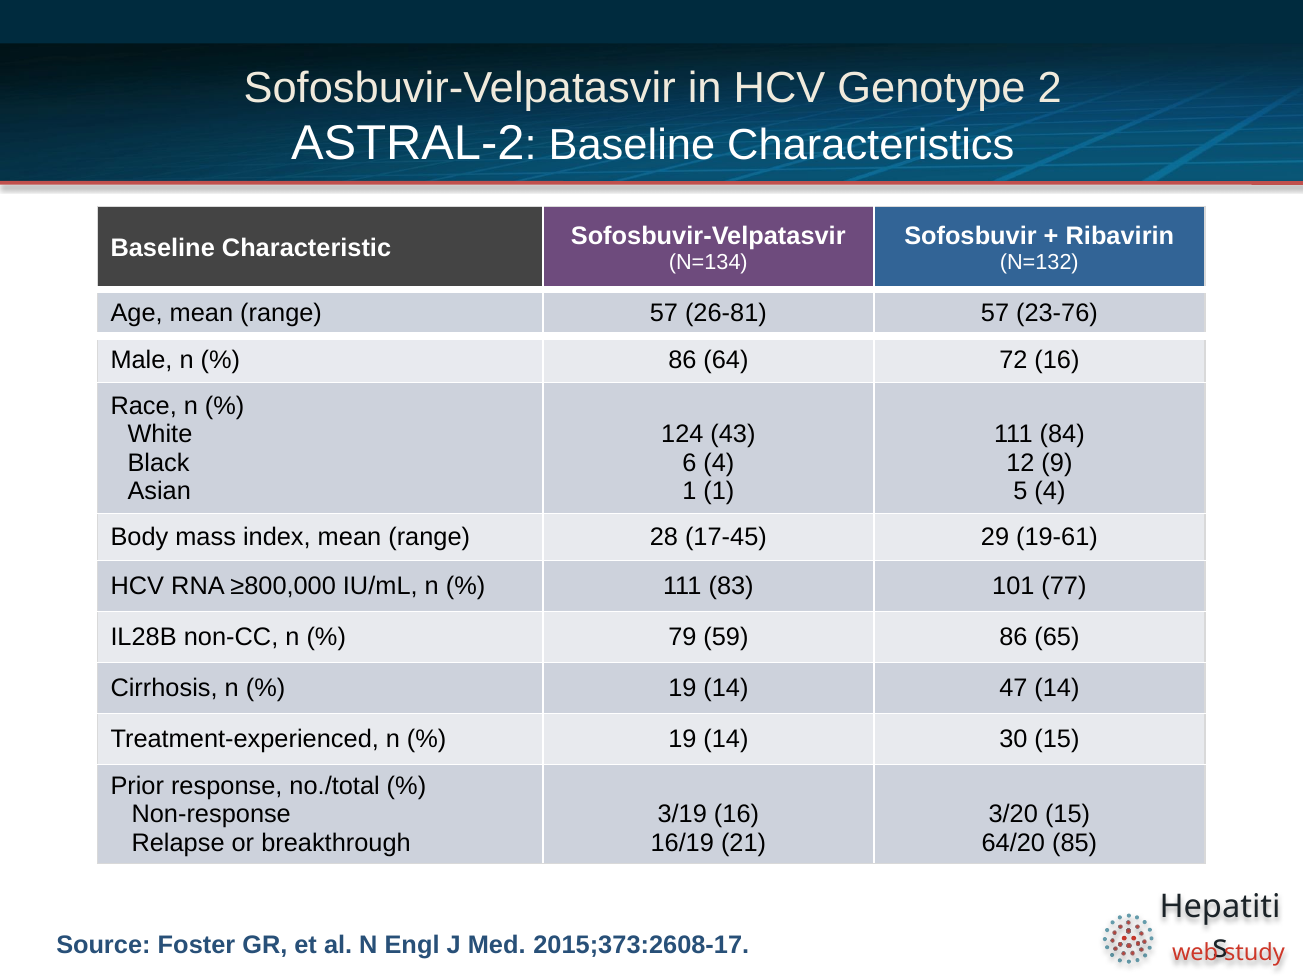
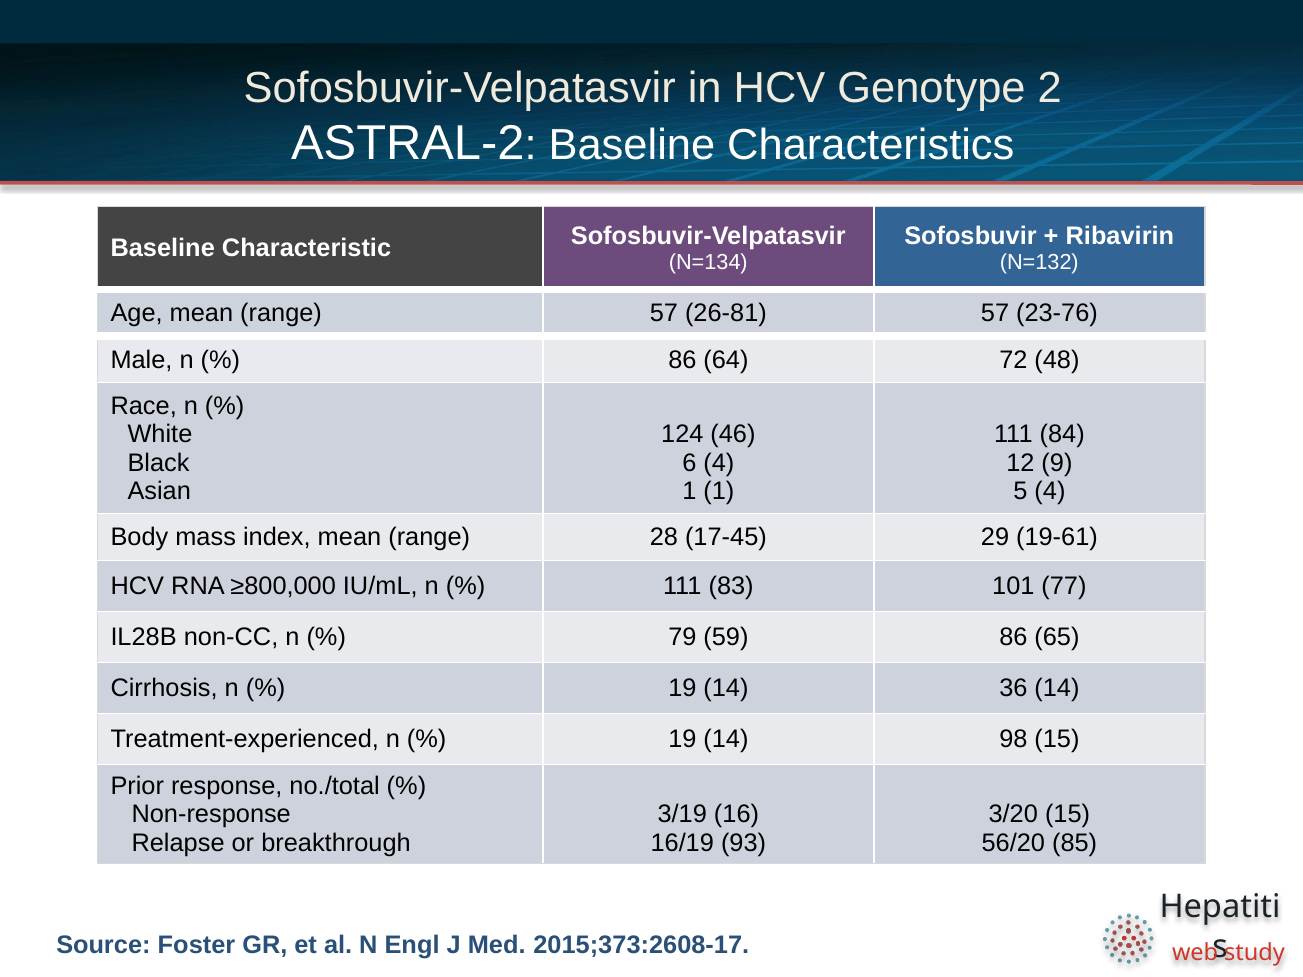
72 16: 16 -> 48
43: 43 -> 46
47: 47 -> 36
30: 30 -> 98
21: 21 -> 93
64/20: 64/20 -> 56/20
